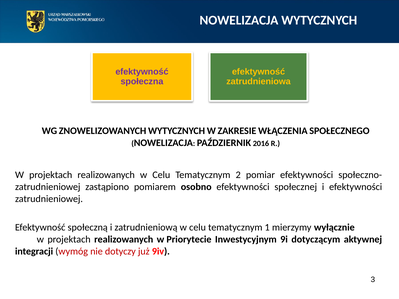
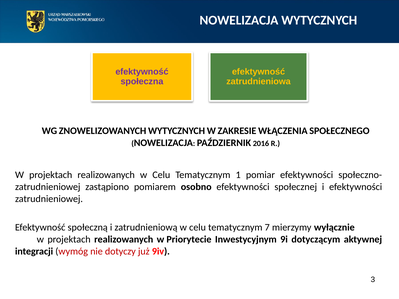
2: 2 -> 1
1: 1 -> 7
